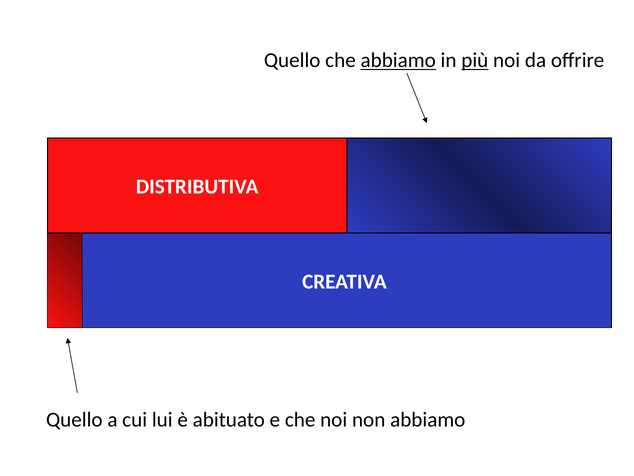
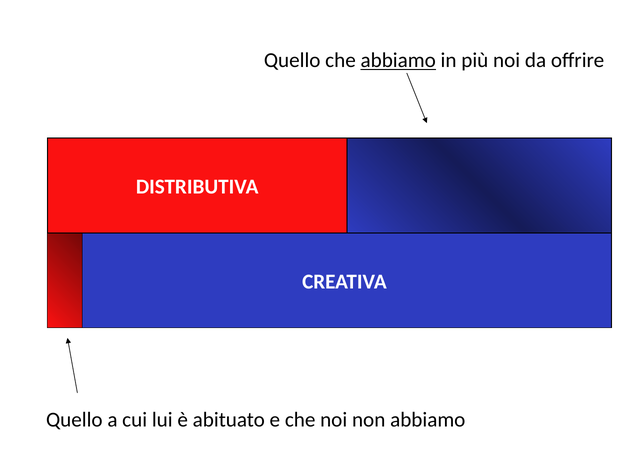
più underline: present -> none
